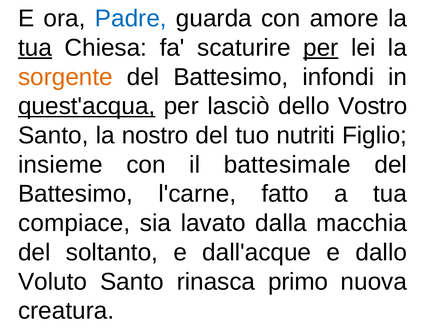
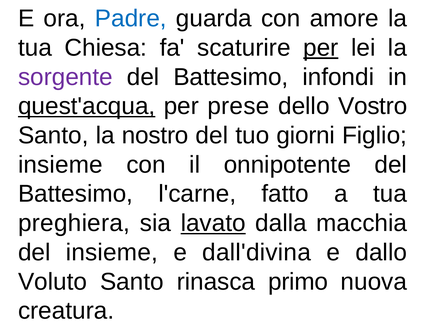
tua at (35, 48) underline: present -> none
sorgente colour: orange -> purple
lasciò: lasciò -> prese
nutriti: nutriti -> giorni
battesimale: battesimale -> onnipotente
compiace: compiace -> preghiera
lavato underline: none -> present
del soltanto: soltanto -> insieme
dall'acque: dall'acque -> dall'divina
